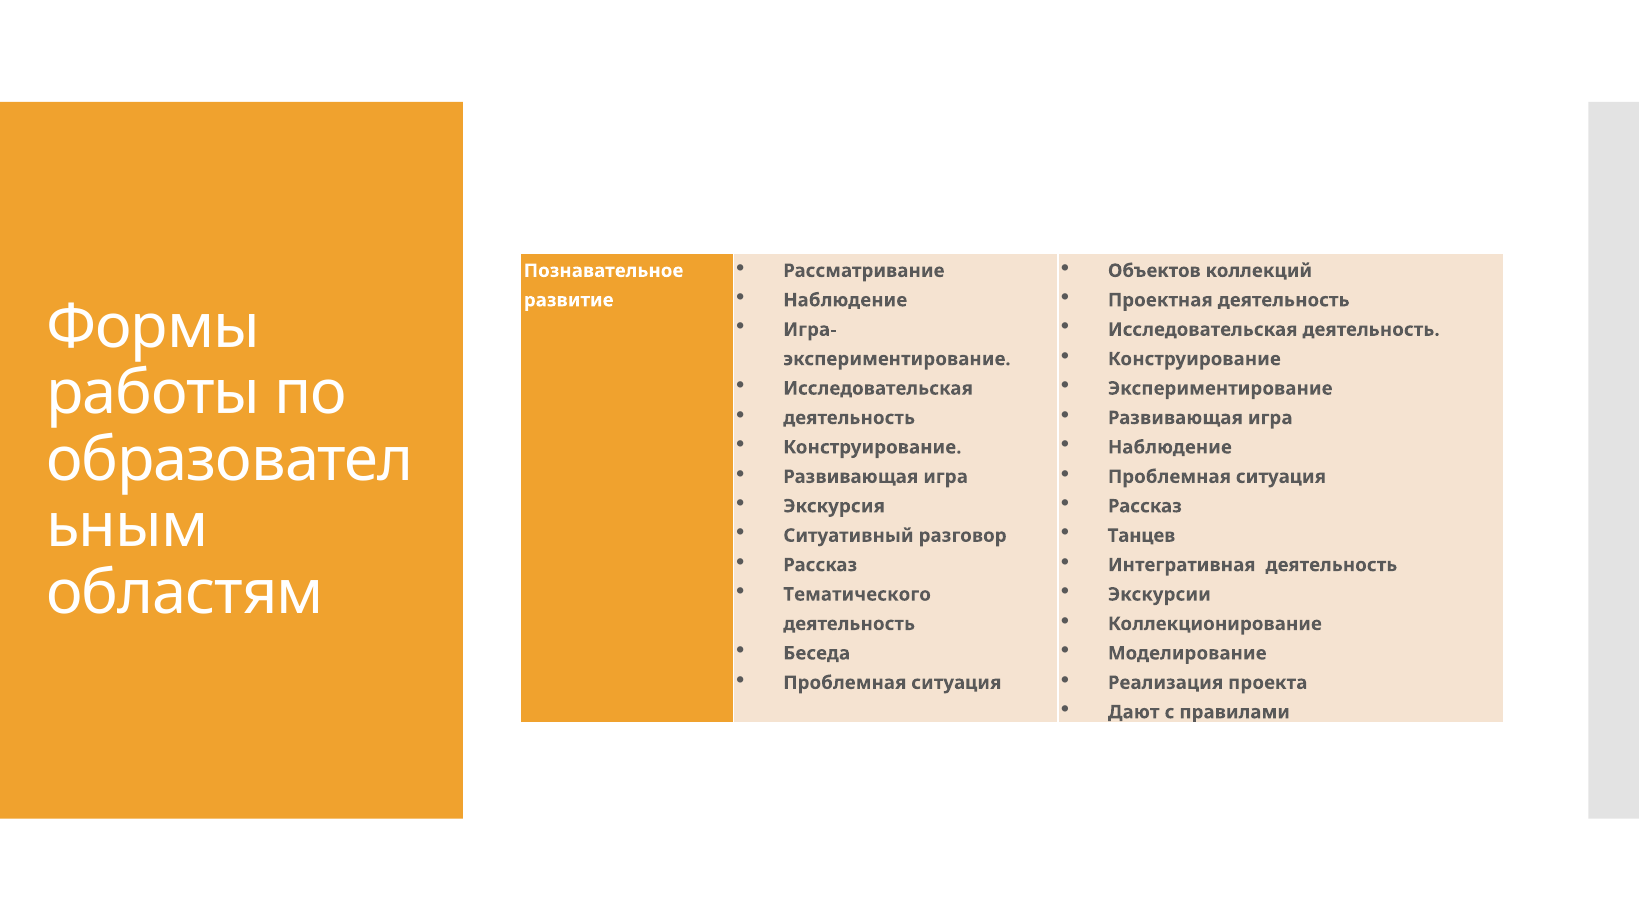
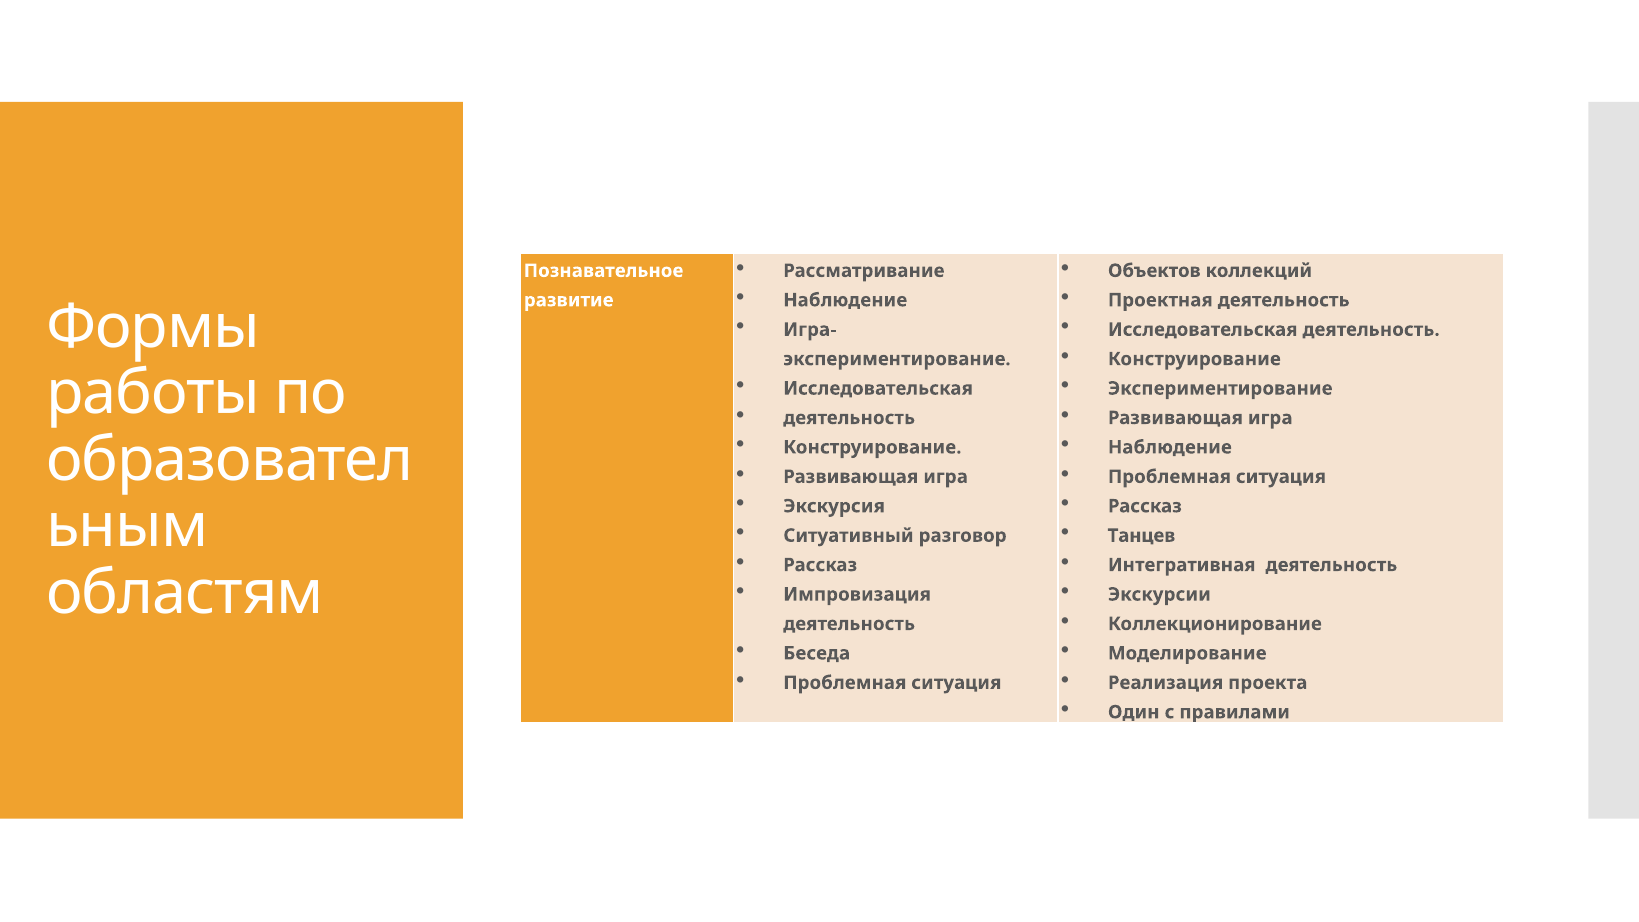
Тематического: Тематического -> Импровизация
Дают: Дают -> Один
